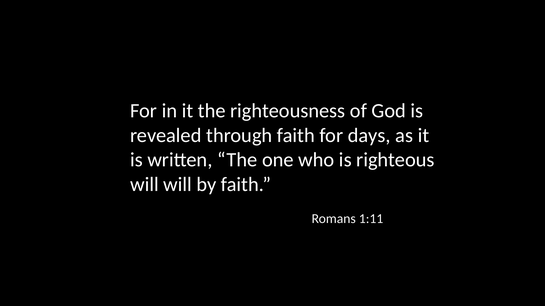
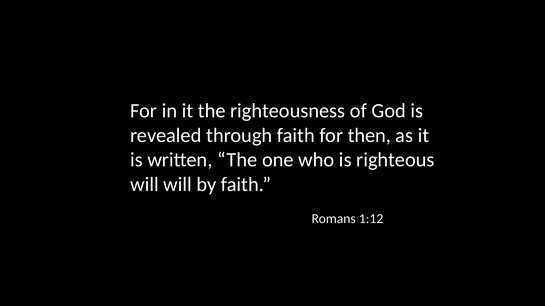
days: days -> then
1:11: 1:11 -> 1:12
